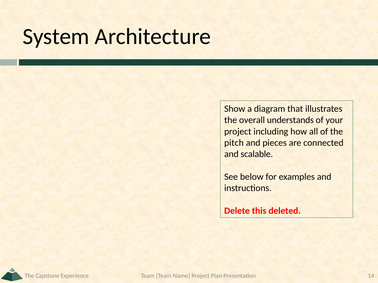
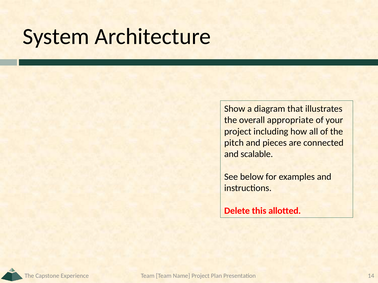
understands: understands -> appropriate
deleted: deleted -> allotted
